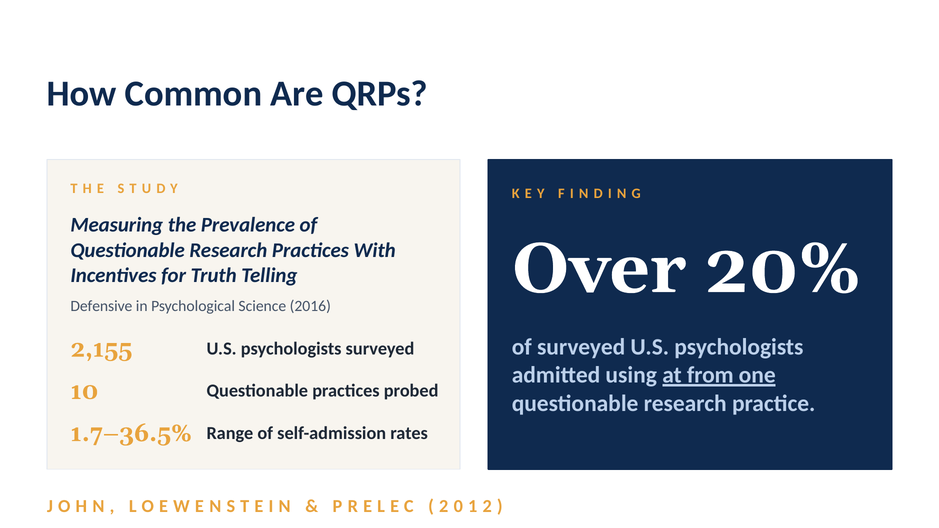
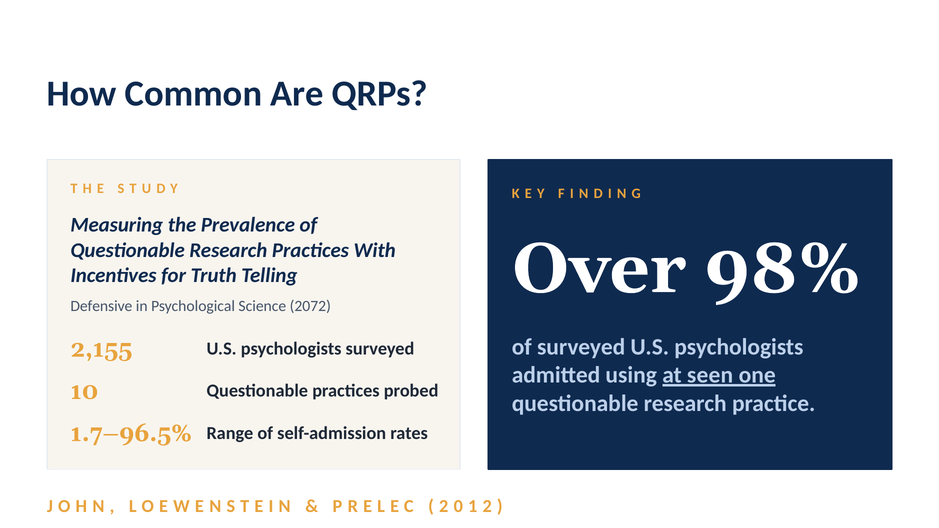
20%: 20% -> 98%
2016: 2016 -> 2072
from: from -> seen
1.7–36.5%: 1.7–36.5% -> 1.7–96.5%
